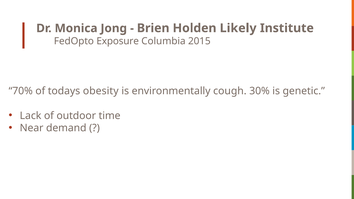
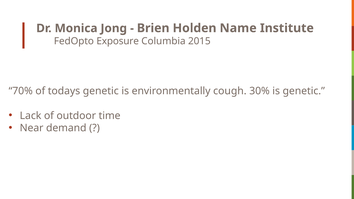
Likely: Likely -> Name
todays obesity: obesity -> genetic
